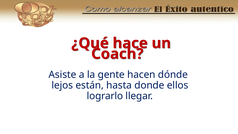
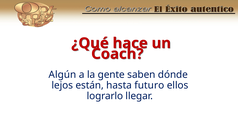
Asiste: Asiste -> Algún
hacen: hacen -> saben
donde: donde -> futuro
